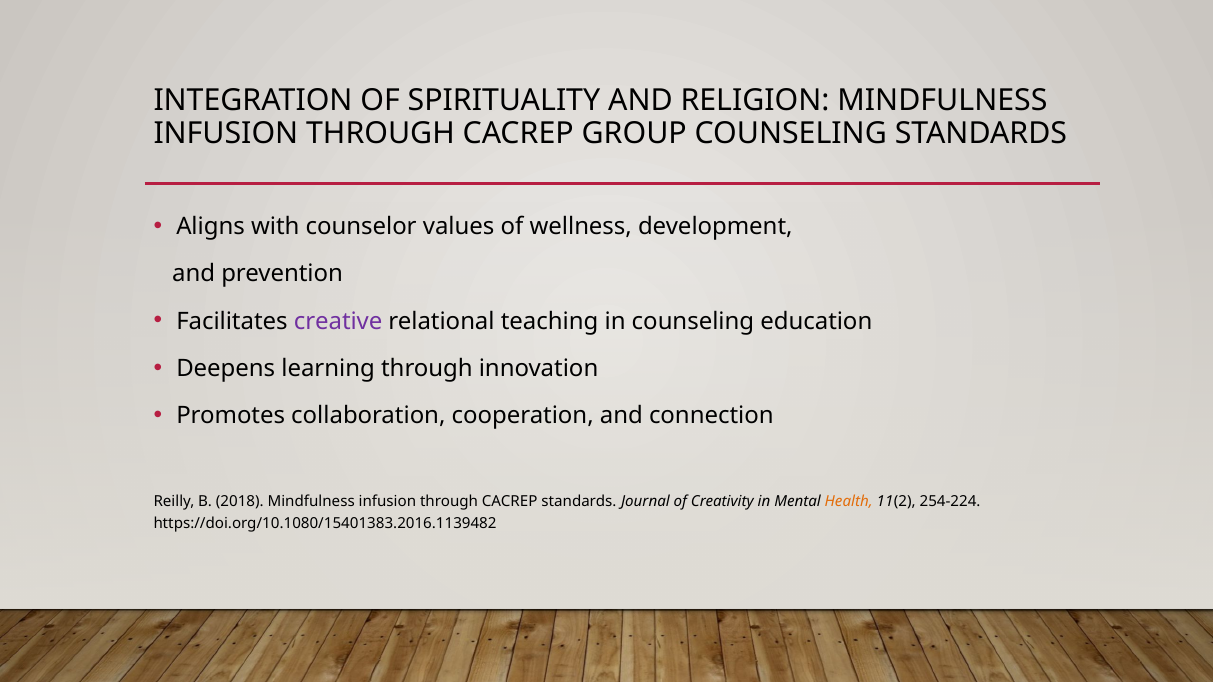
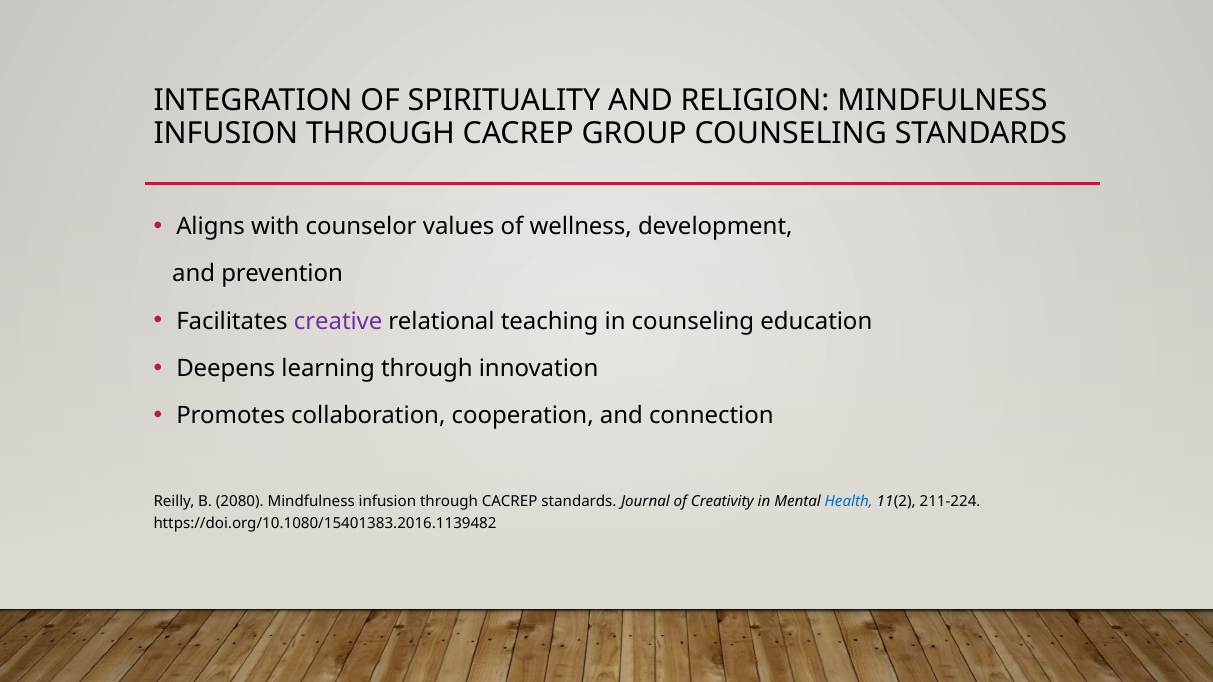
2018: 2018 -> 2080
Health colour: orange -> blue
254-224: 254-224 -> 211-224
